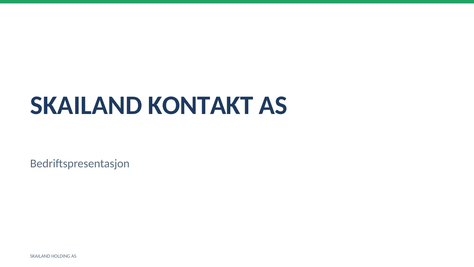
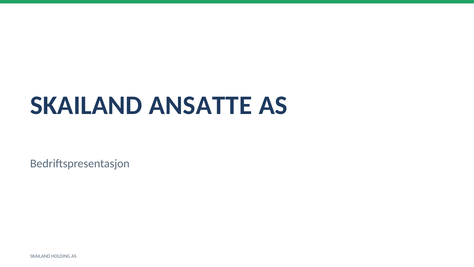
KONTAKT: KONTAKT -> ANSATTE
